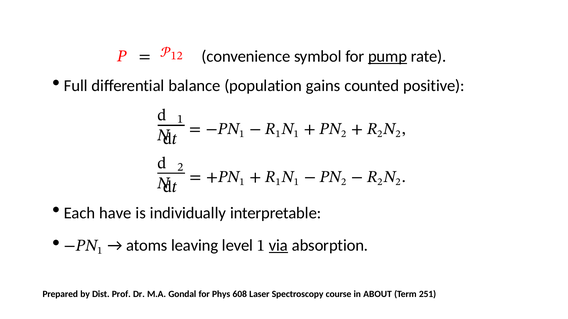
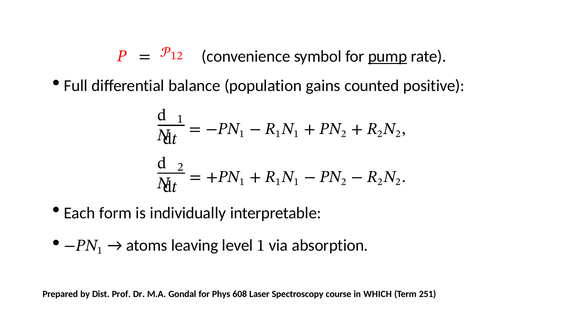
have: have -> form
via underline: present -> none
ABOUT: ABOUT -> WHICH
